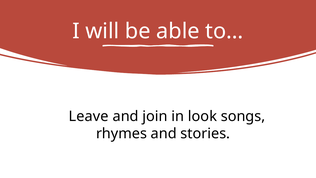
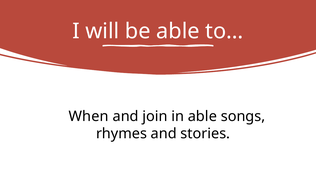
Leave: Leave -> When
in look: look -> able
